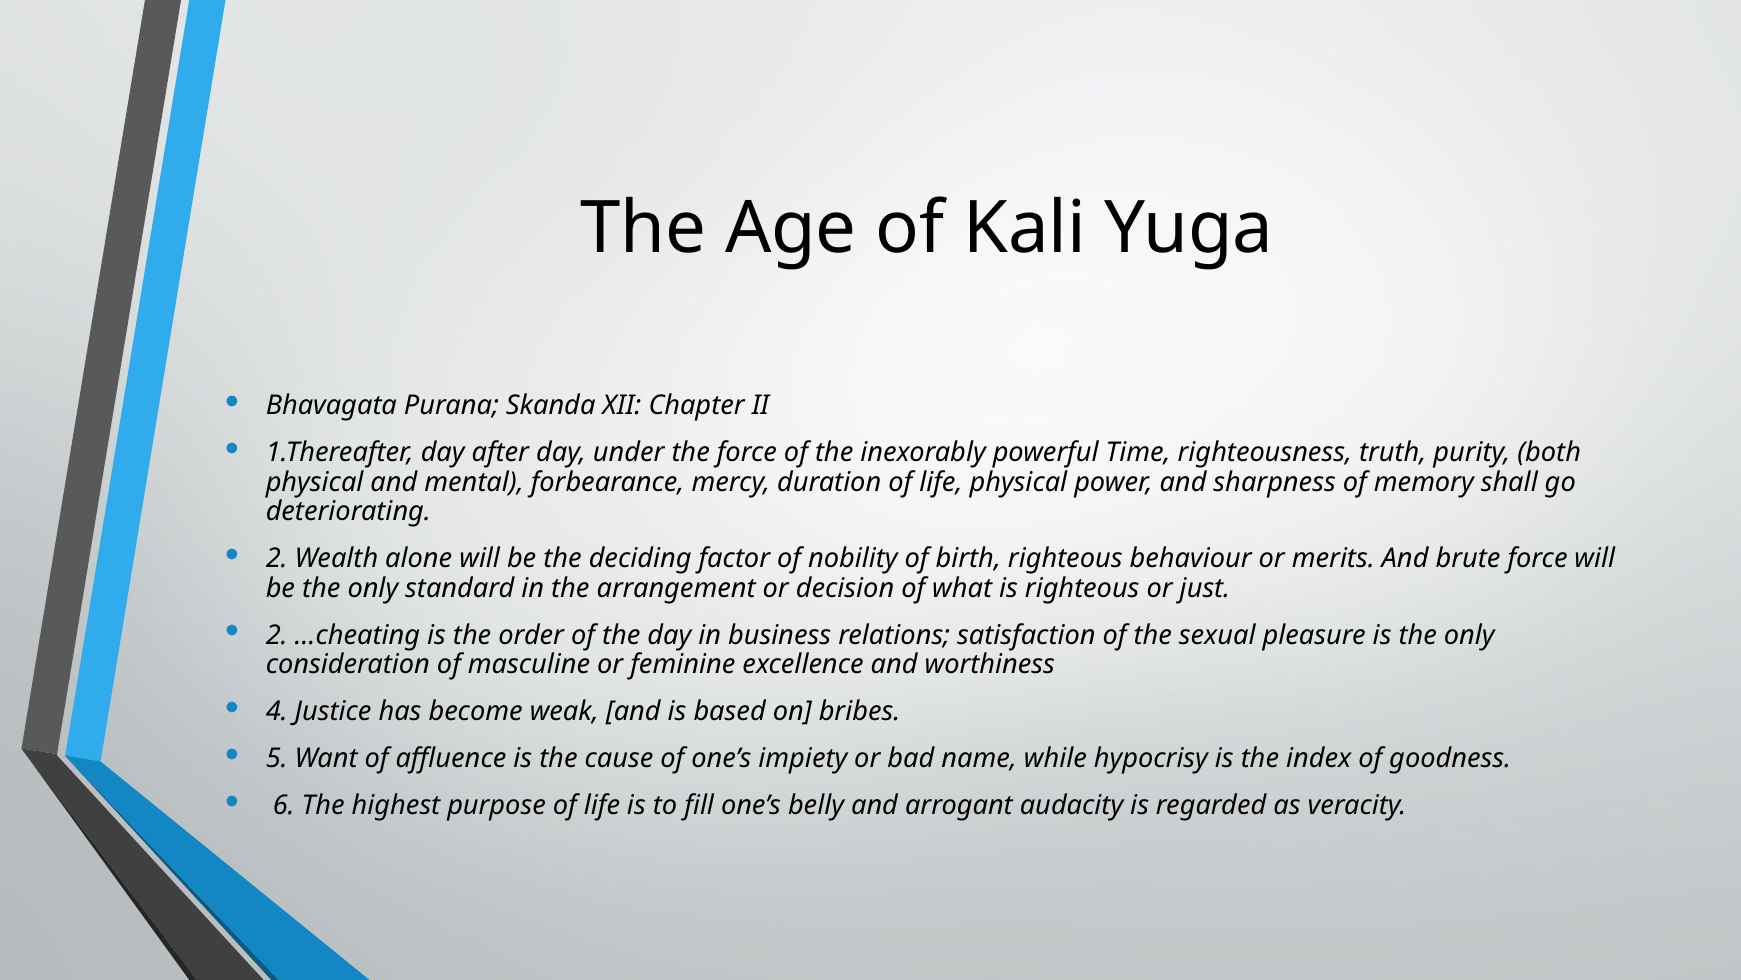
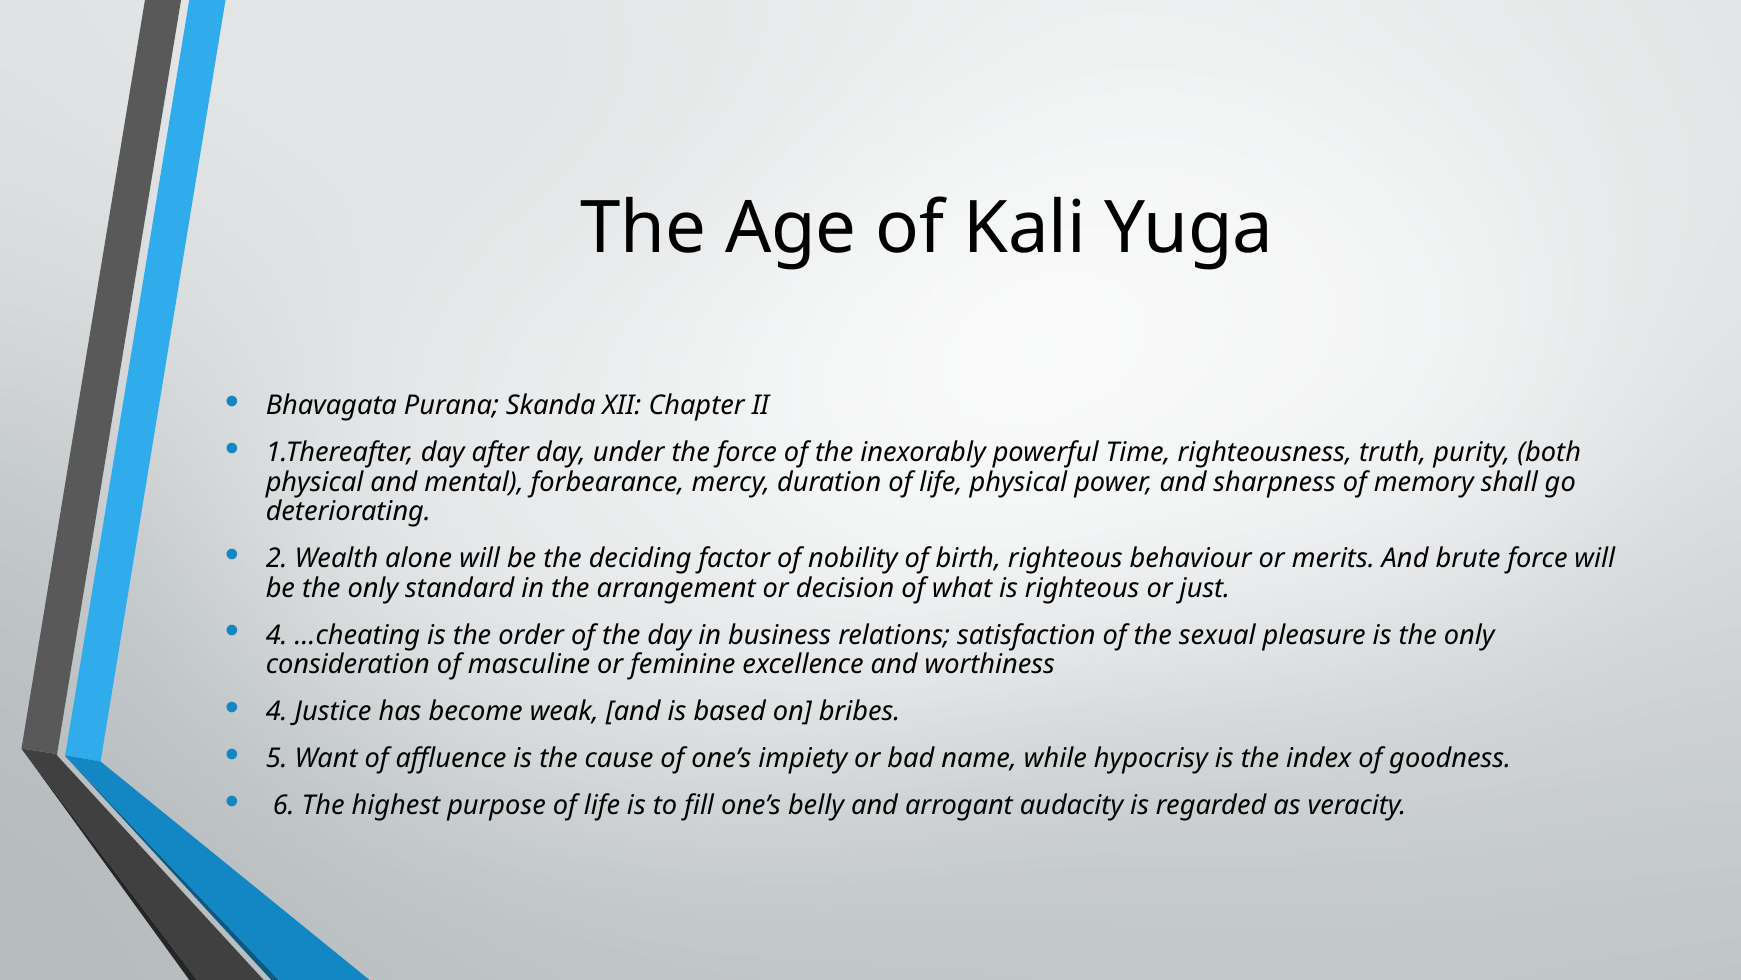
2 at (277, 635): 2 -> 4
